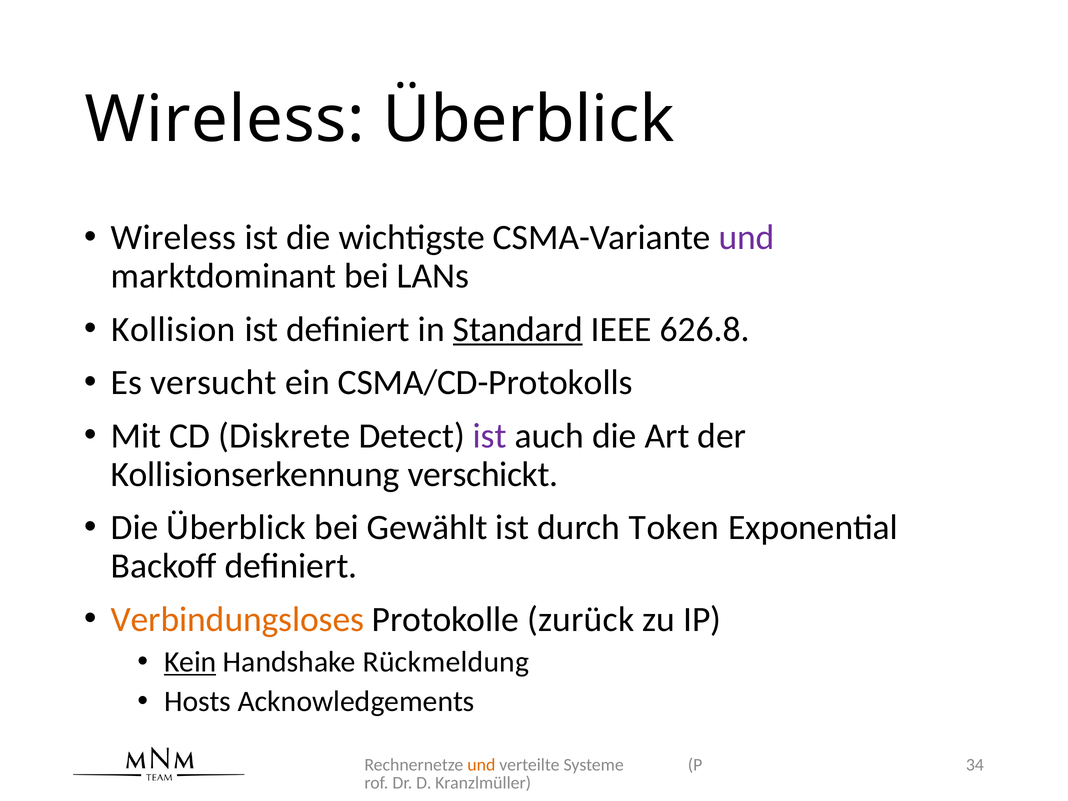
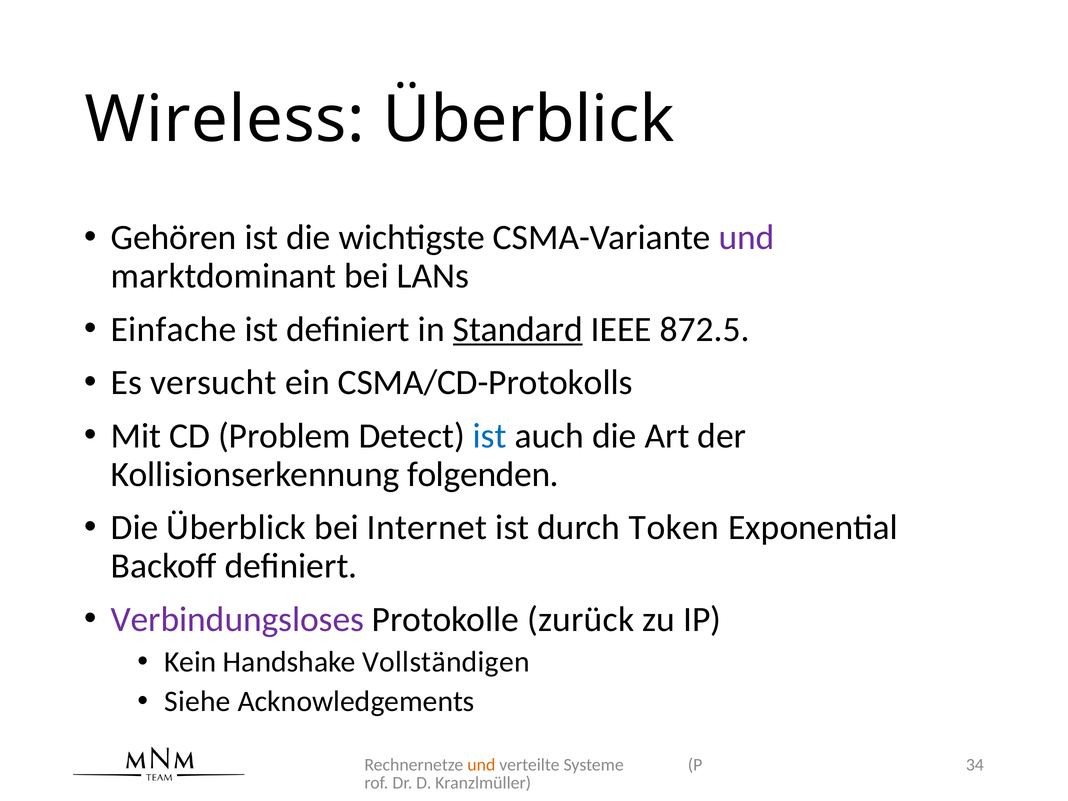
Wireless at (174, 238): Wireless -> Gehören
Kollision: Kollision -> Einfache
626.8: 626.8 -> 872.5
Diskrete: Diskrete -> Problem
ist at (490, 436) colour: purple -> blue
verschickt: verschickt -> folgenden
Gewählt: Gewählt -> Internet
Verbindungsloses colour: orange -> purple
Kein underline: present -> none
Rückmeldung: Rückmeldung -> Vollständigen
Hosts: Hosts -> Siehe
